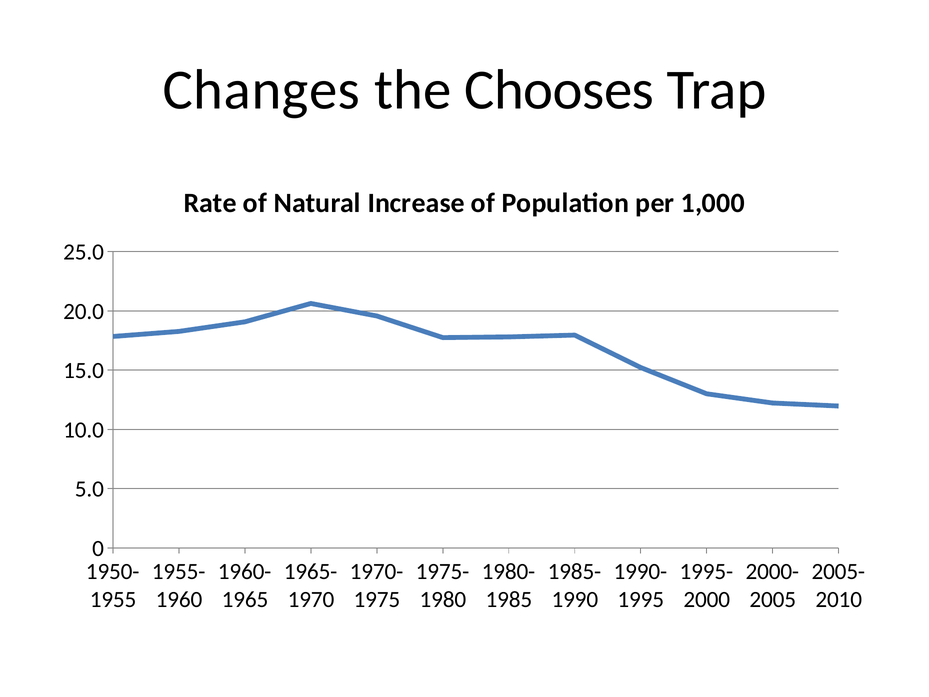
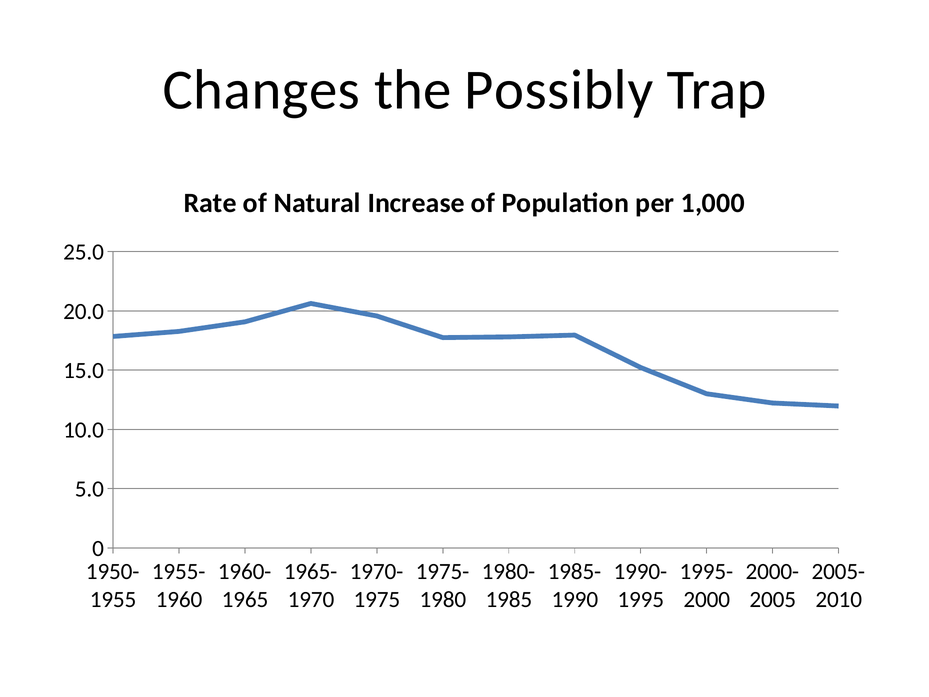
Chooses: Chooses -> Possibly
